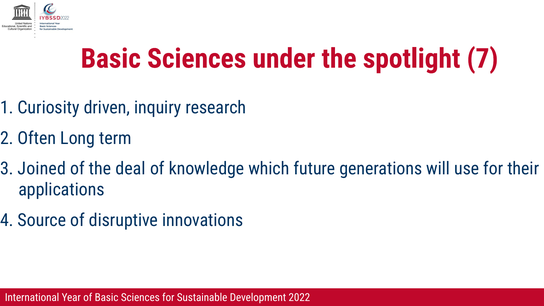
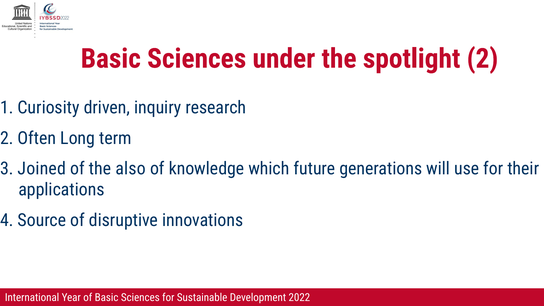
spotlight 7: 7 -> 2
deal: deal -> also
